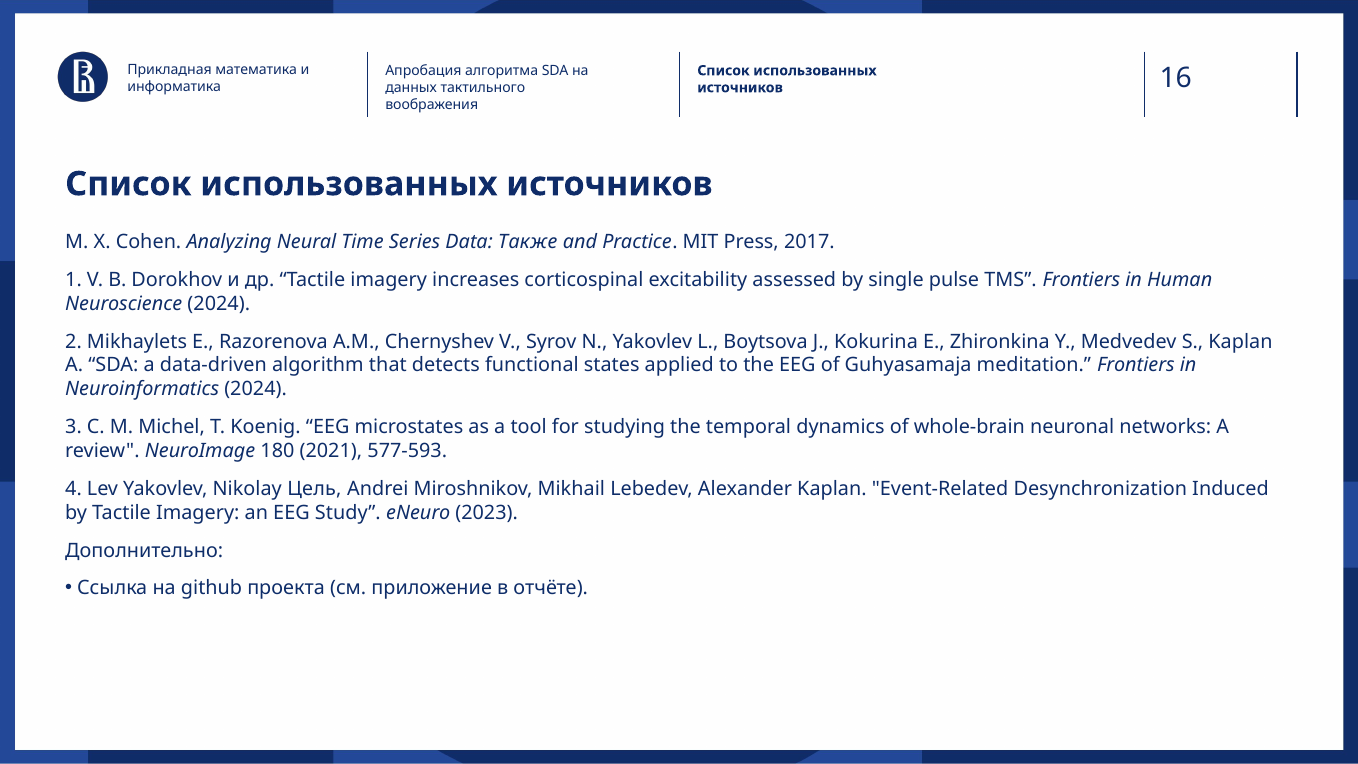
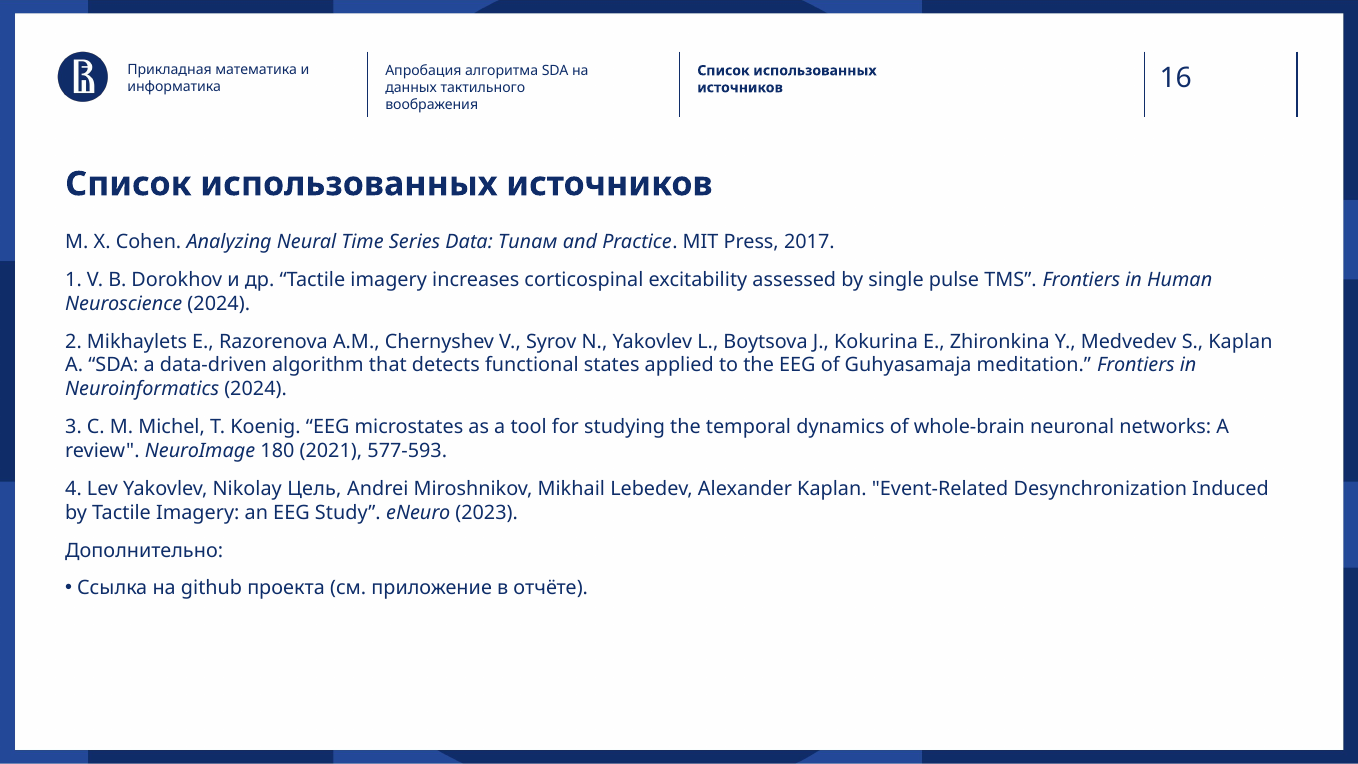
Также: Также -> Типам
